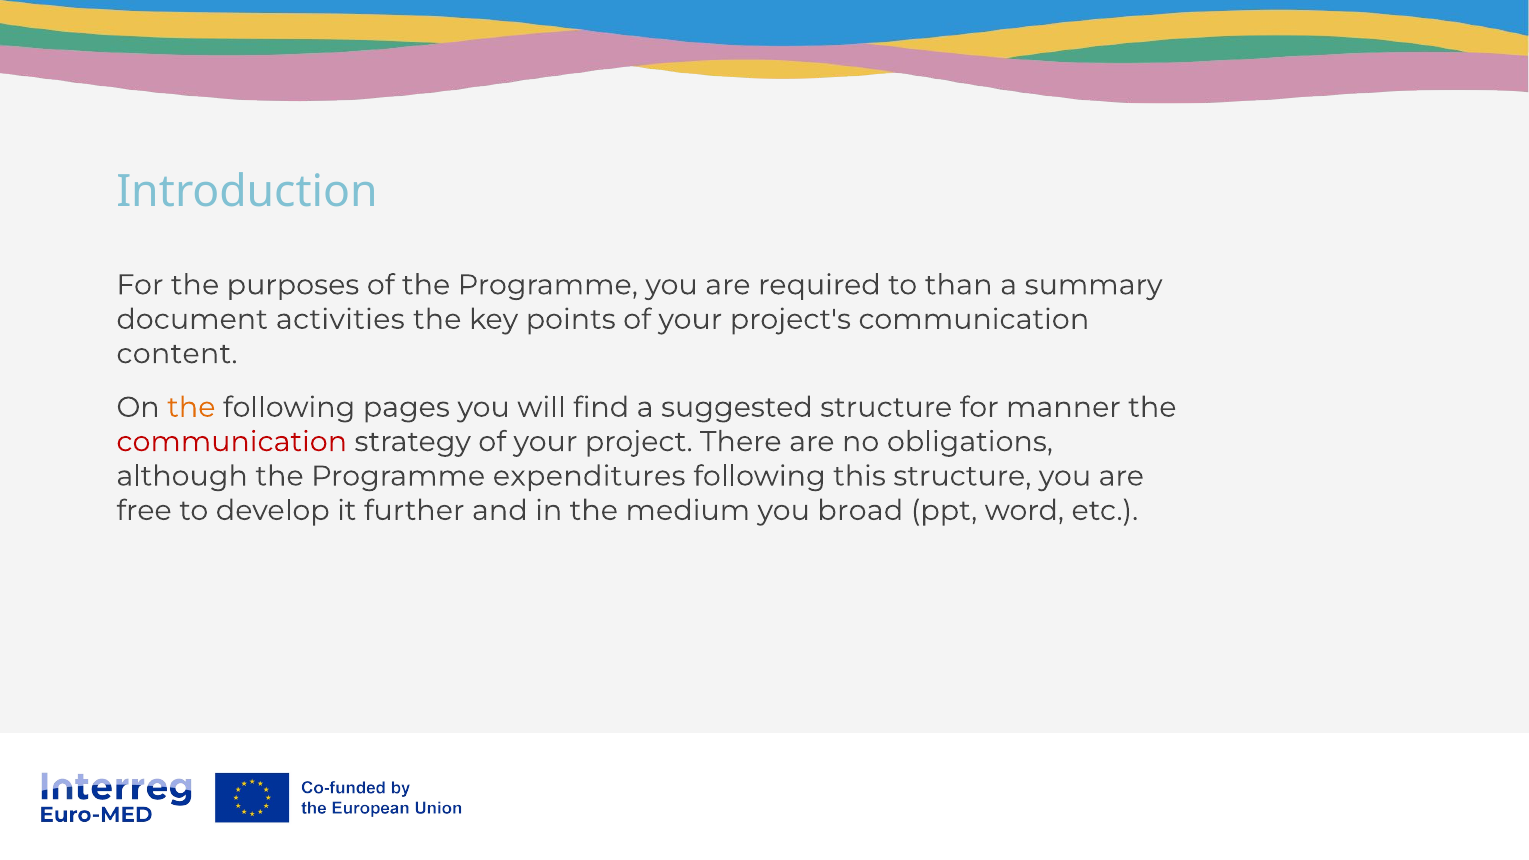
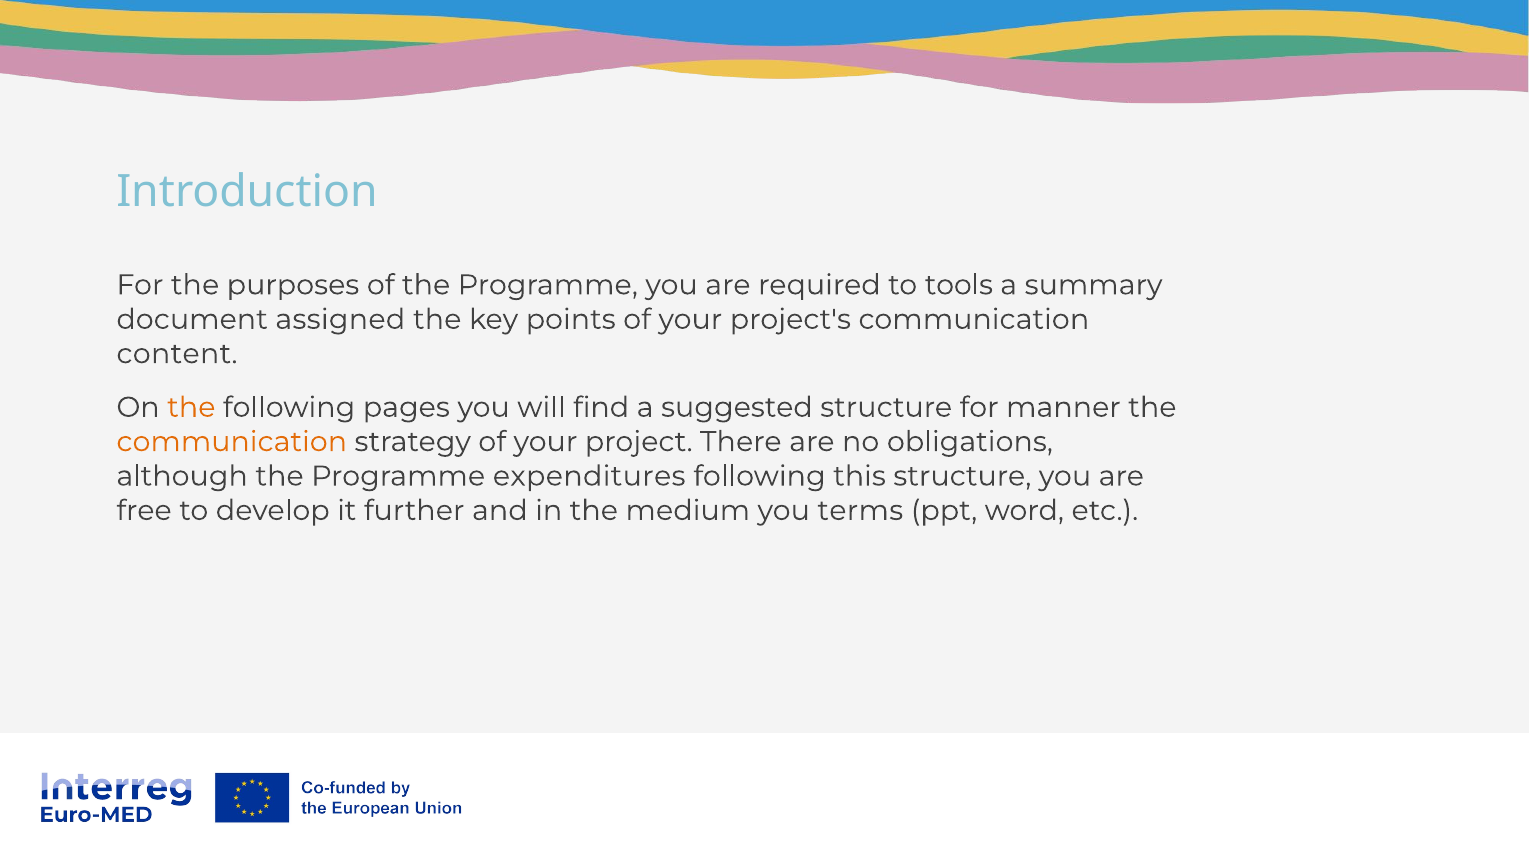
than: than -> tools
activities: activities -> assigned
communication at (232, 442) colour: red -> orange
broad: broad -> terms
